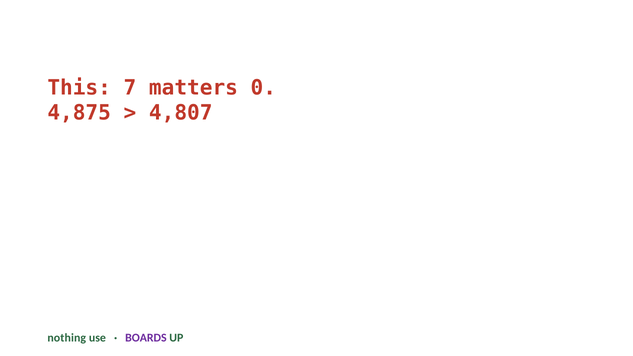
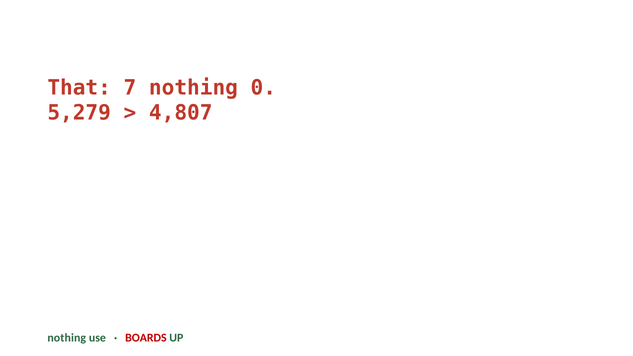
This: This -> That
7 matters: matters -> nothing
4,875: 4,875 -> 5,279
BOARDS colour: purple -> red
